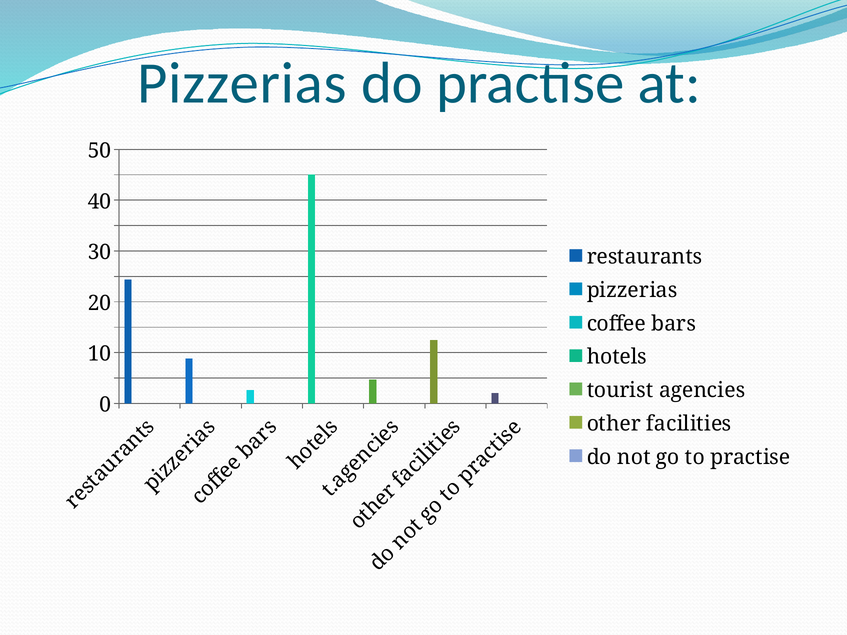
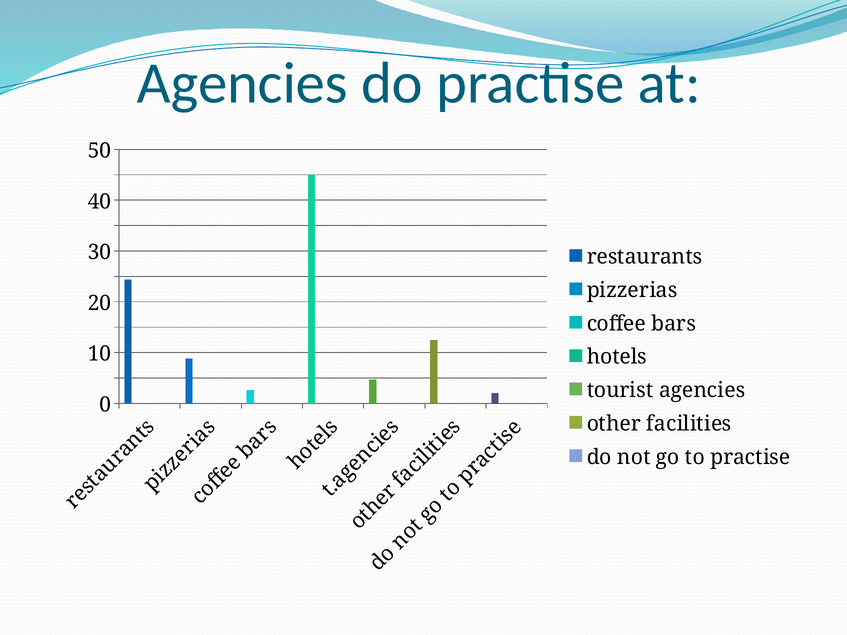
Pizzerias at (242, 83): Pizzerias -> Agencies
